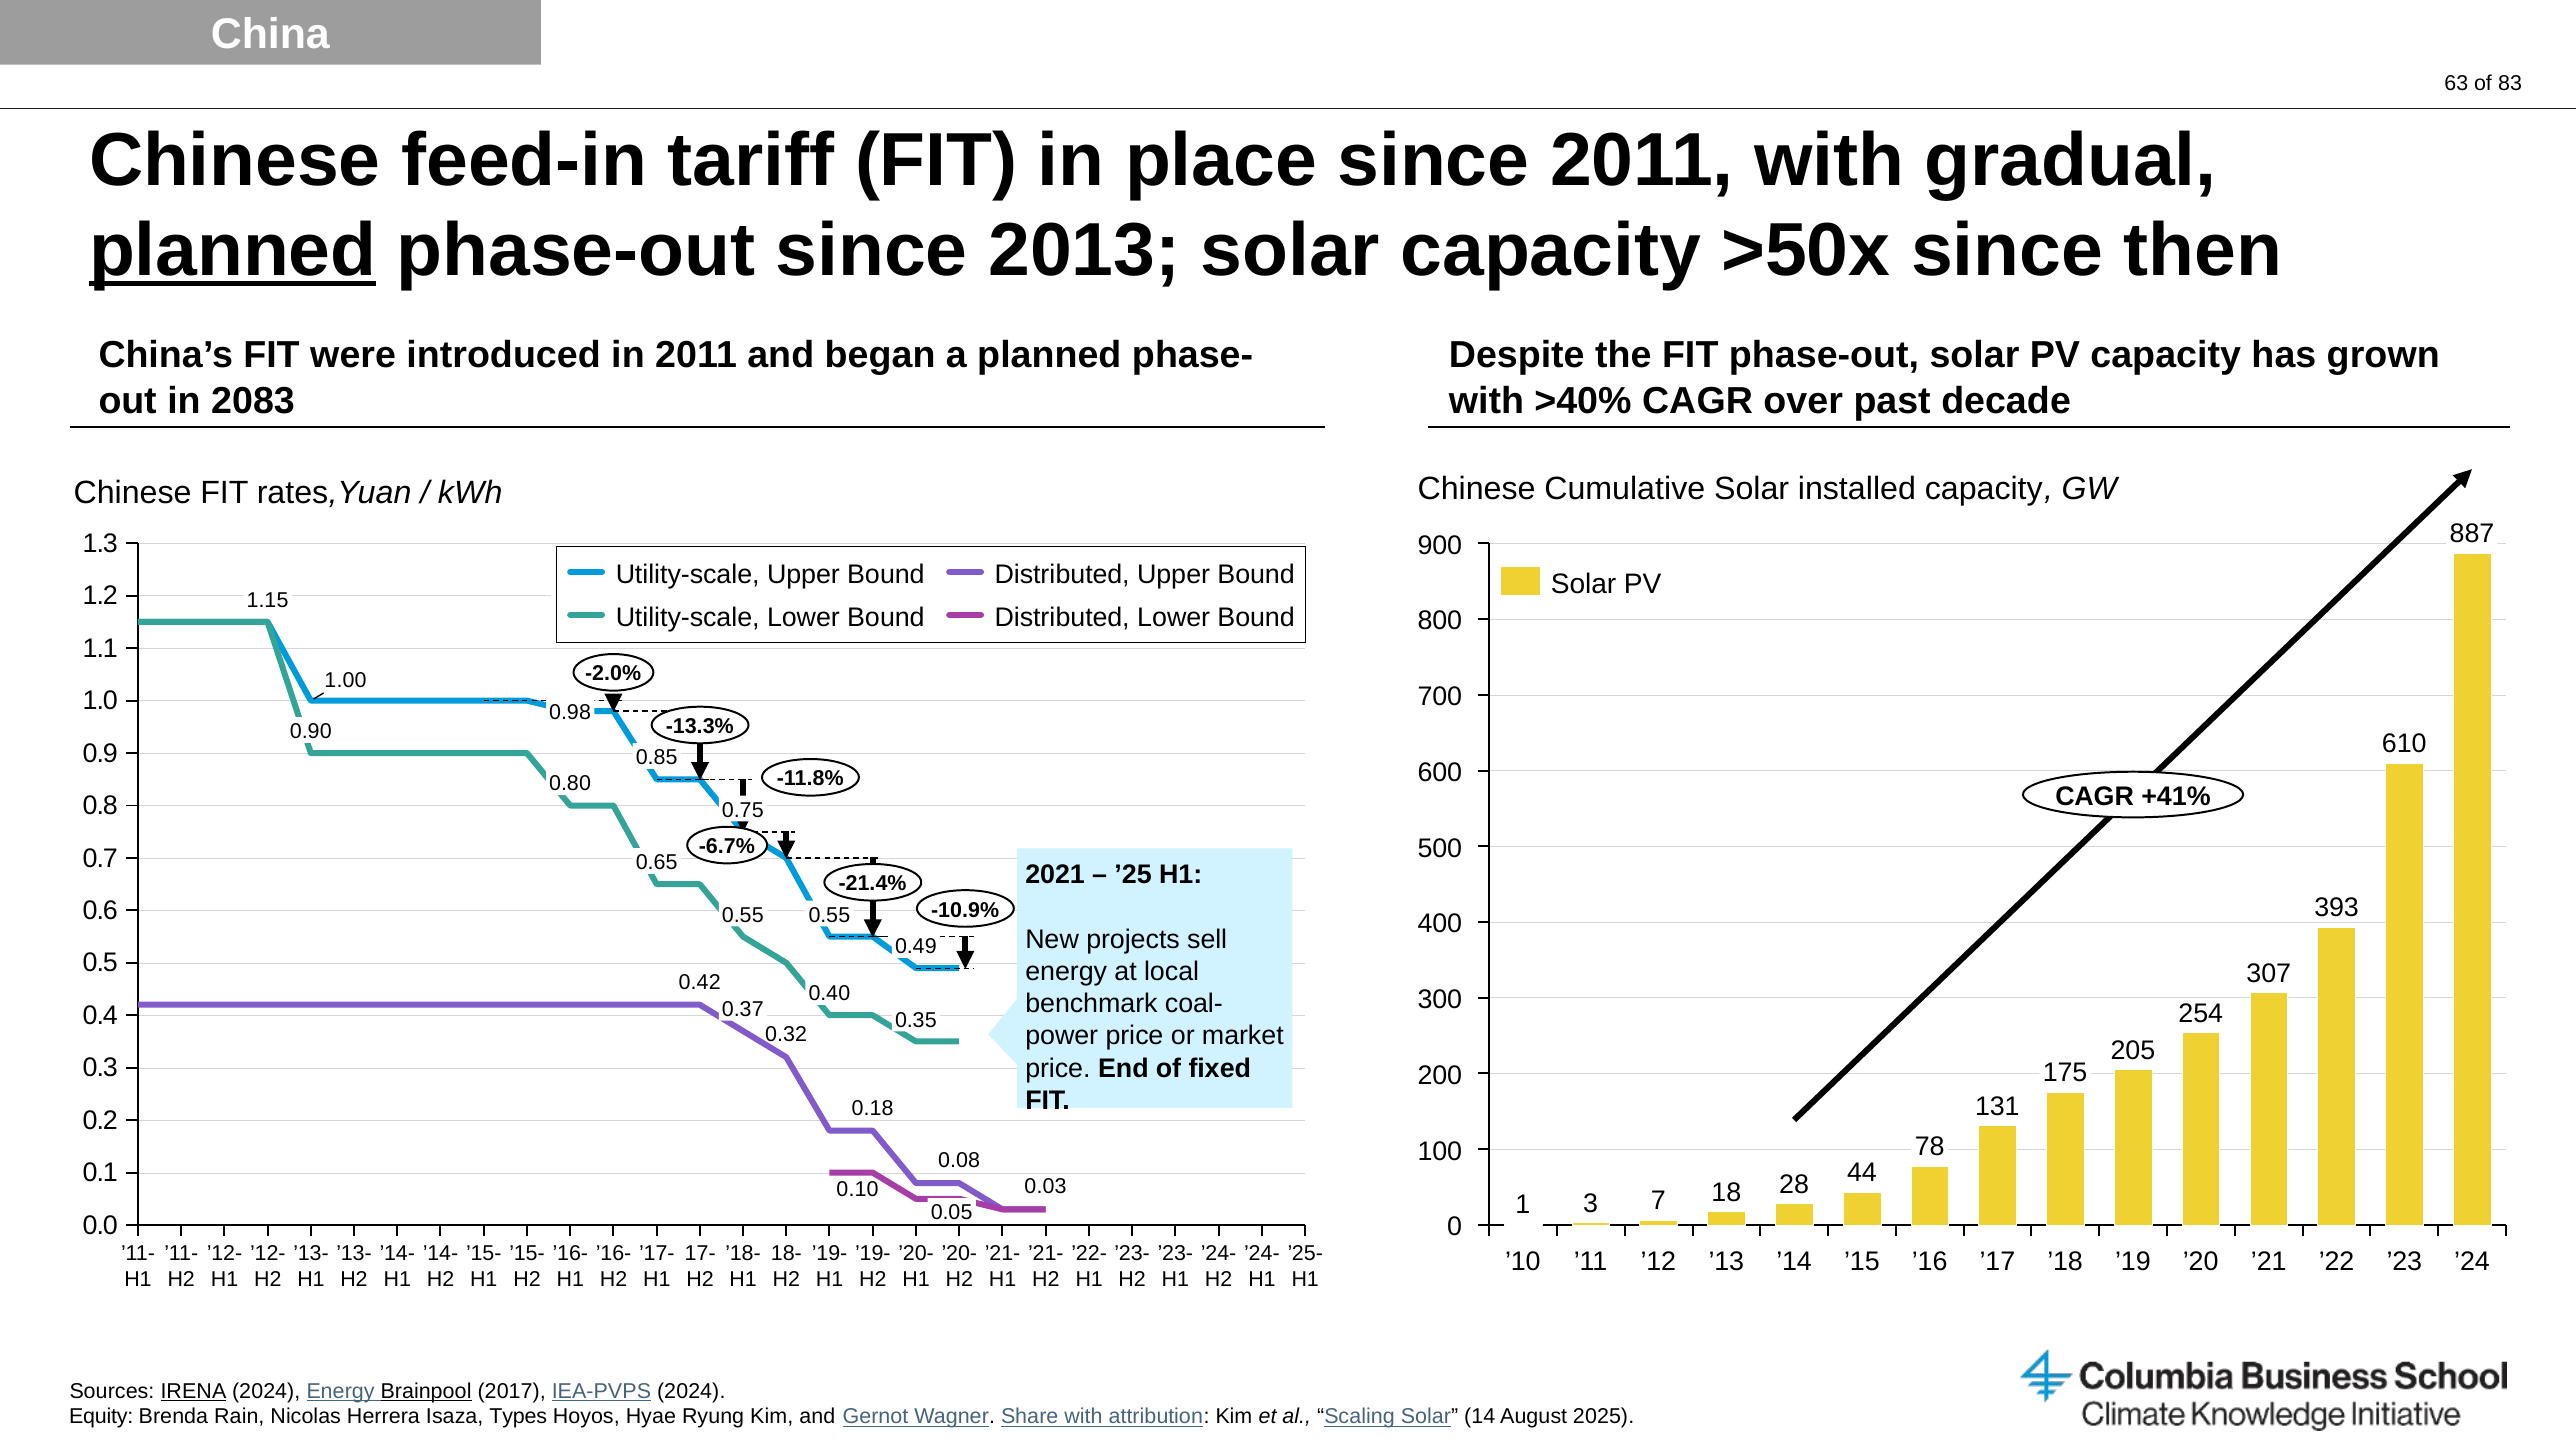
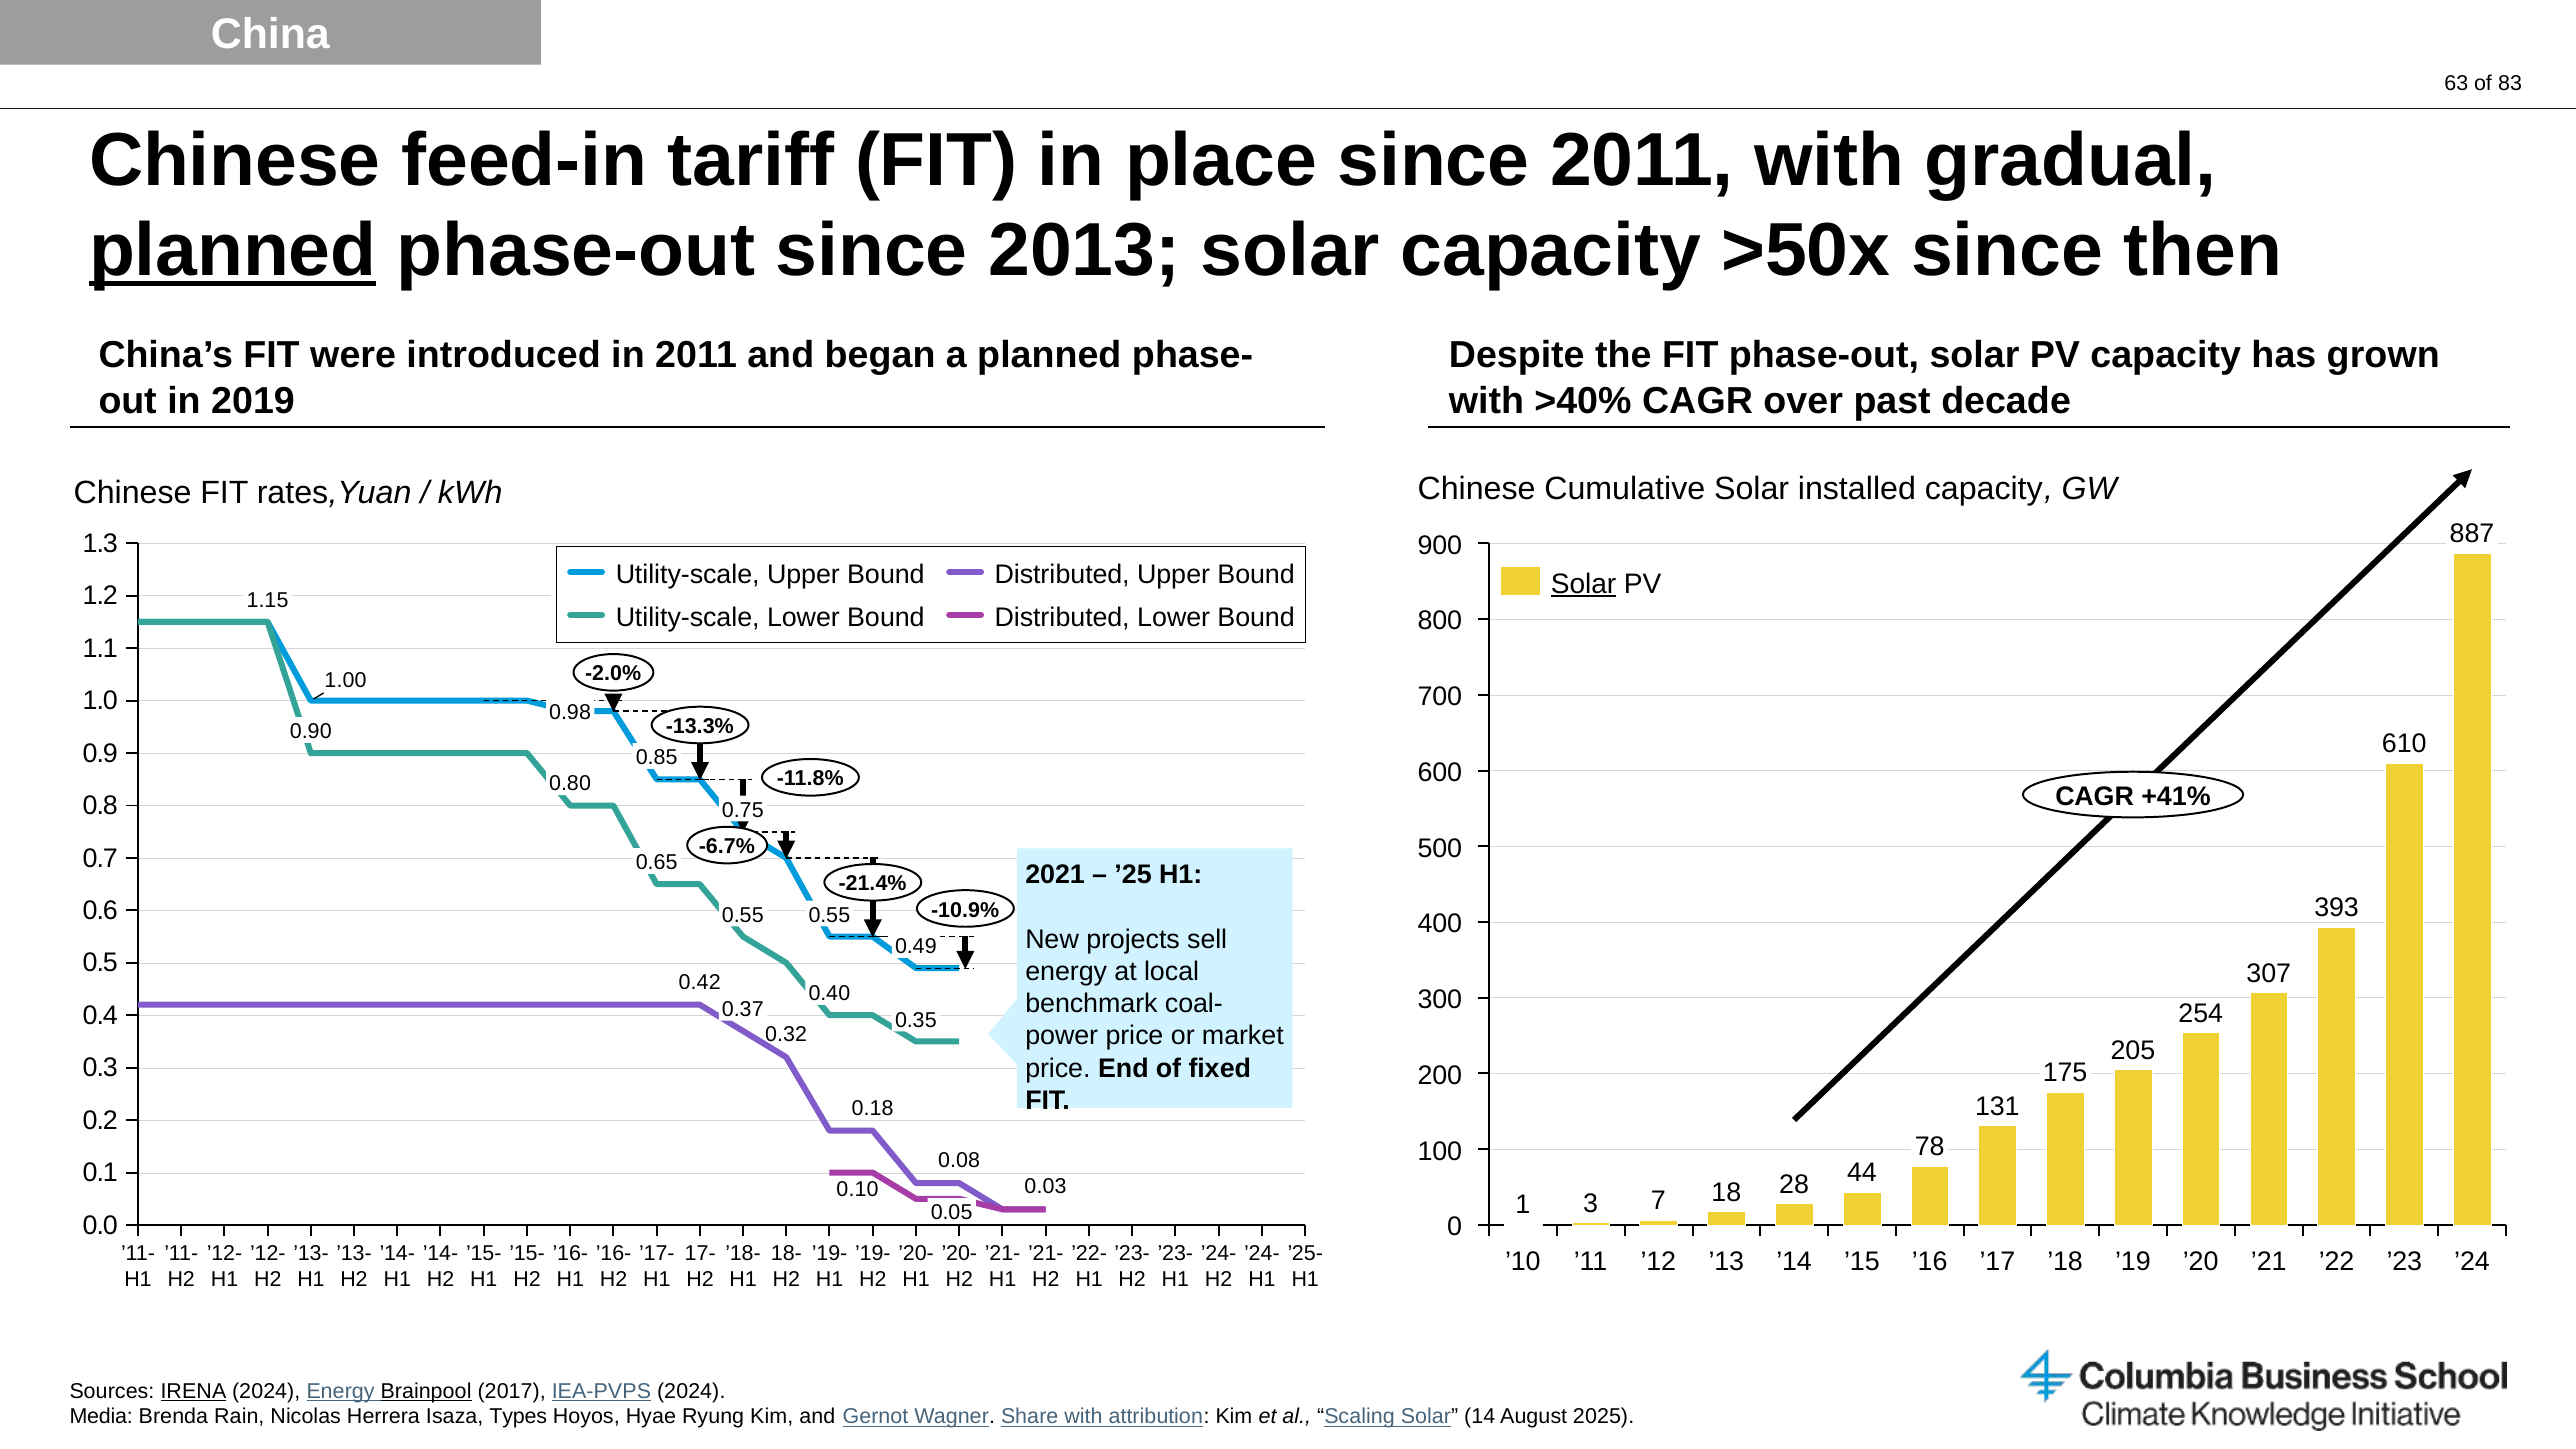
2083: 2083 -> 2019
Solar at (1584, 584) underline: none -> present
Equity: Equity -> Media
